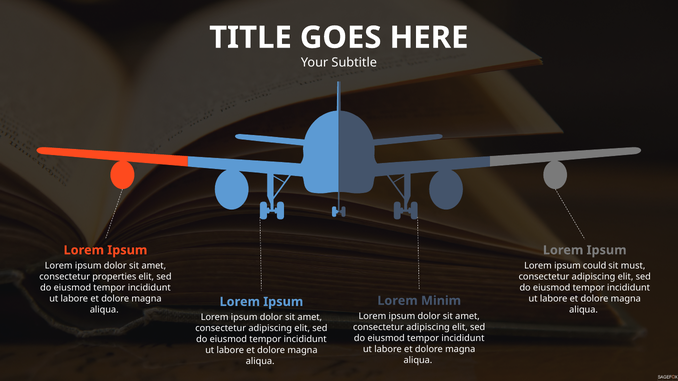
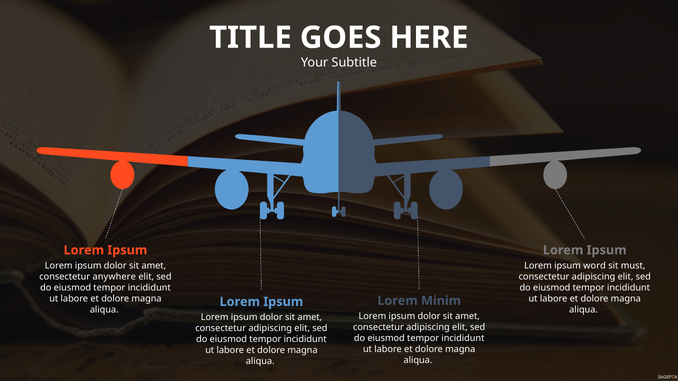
could: could -> word
properties: properties -> anywhere
